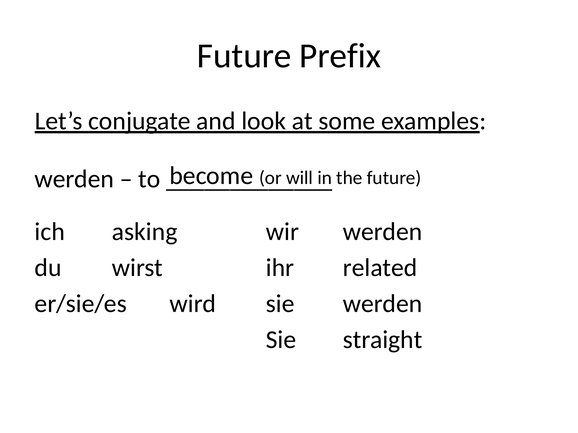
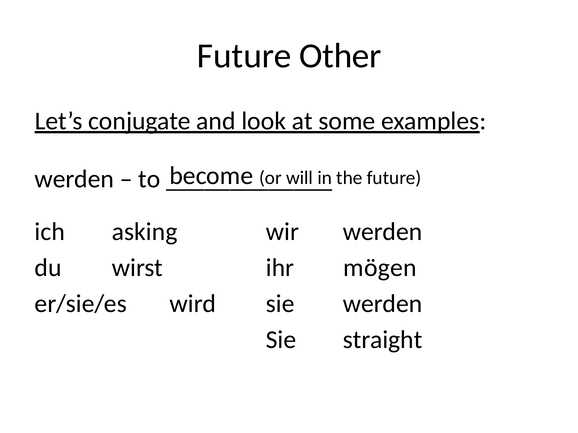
Prefix: Prefix -> Other
related: related -> mögen
